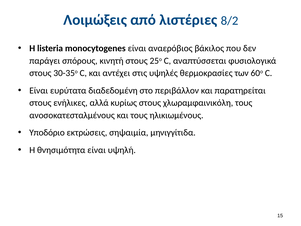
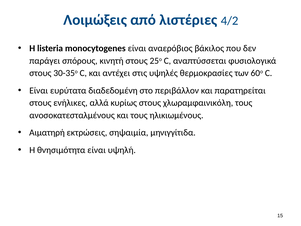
8/2: 8/2 -> 4/2
Υποδόριο: Υποδόριο -> Αιματηρή
